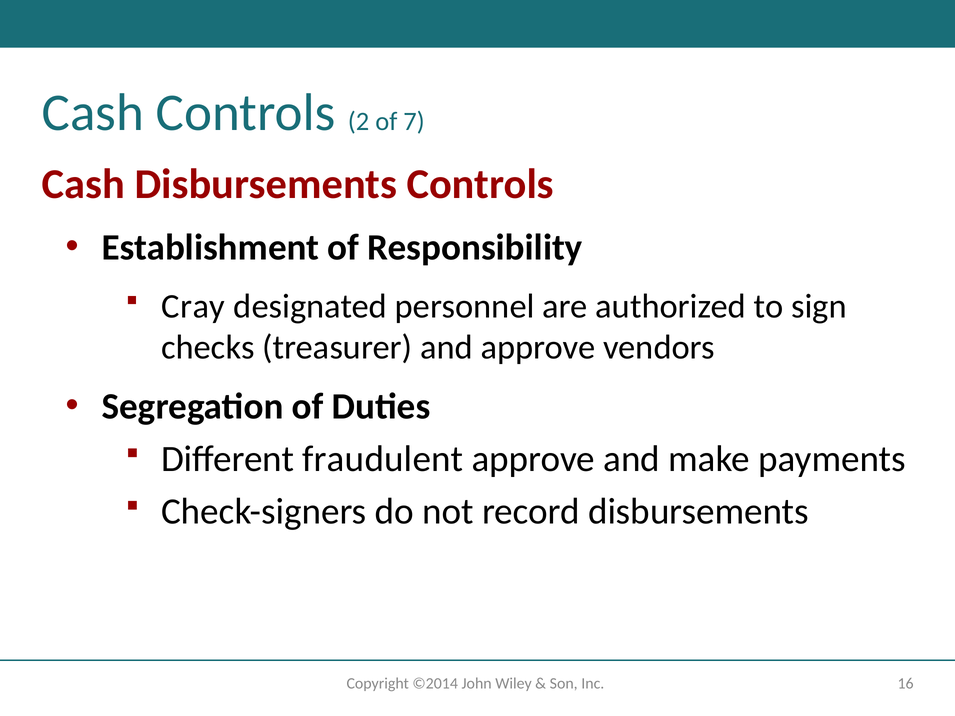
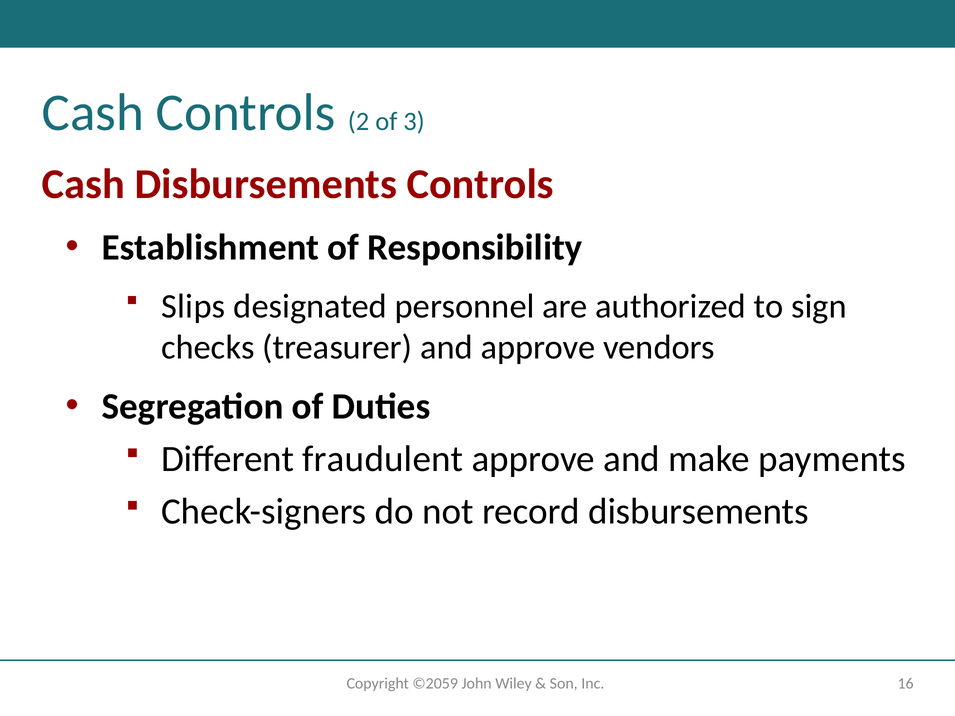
7: 7 -> 3
Cray: Cray -> Slips
©2014: ©2014 -> ©2059
